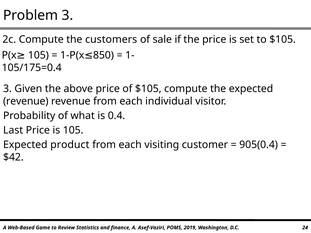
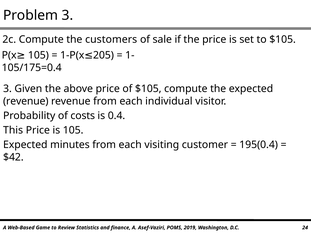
850: 850 -> 205
what: what -> costs
Last: Last -> This
product: product -> minutes
905(0.4: 905(0.4 -> 195(0.4
